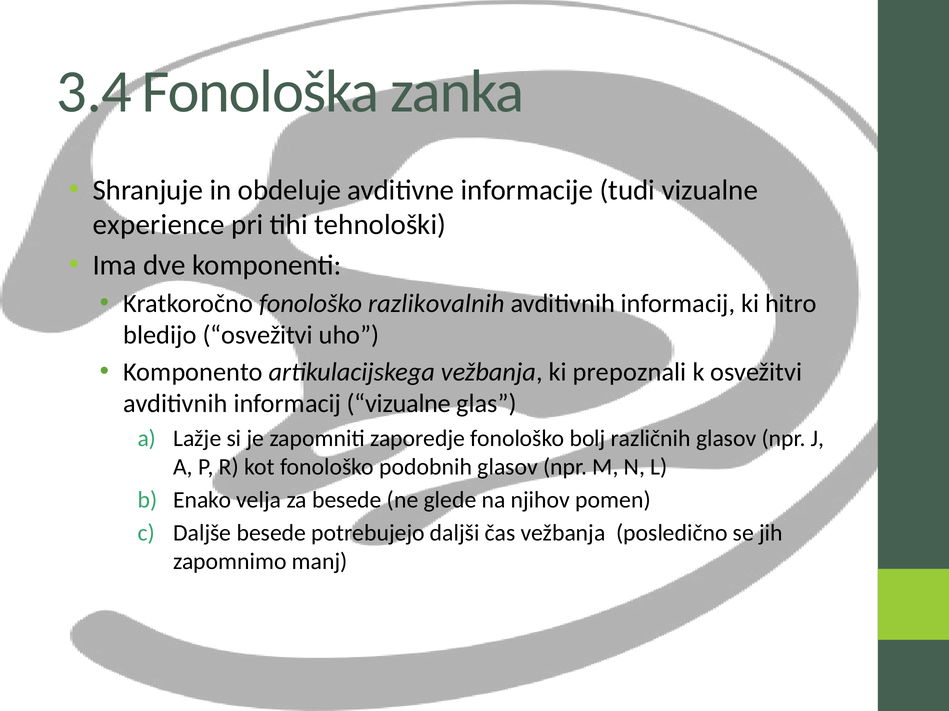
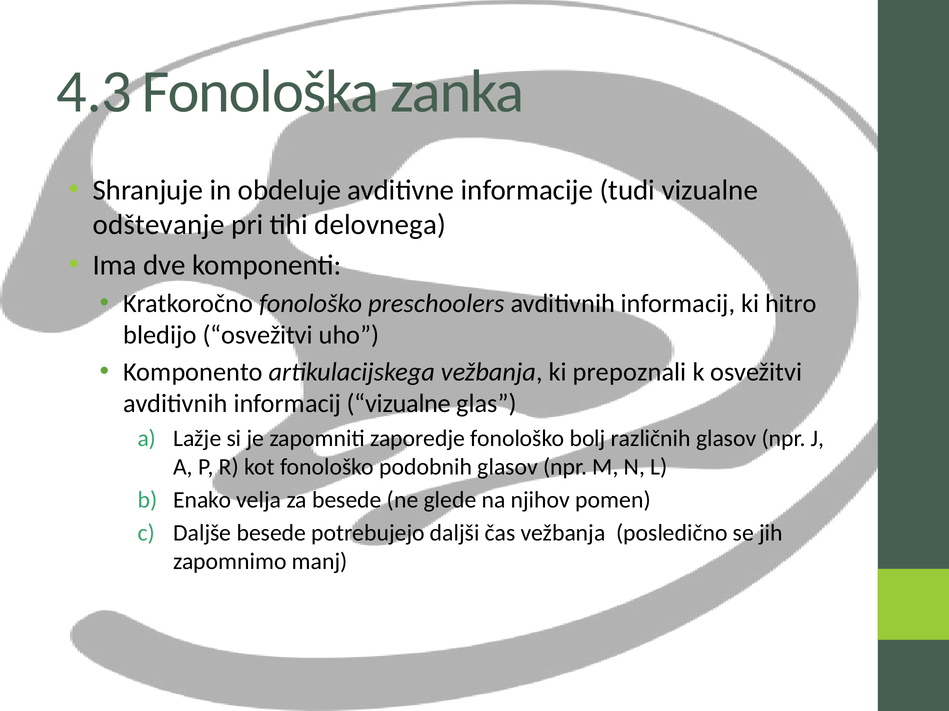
3.4: 3.4 -> 4.3
experience: experience -> odštevanje
tehnološki: tehnološki -> delovnega
razlikovalnih: razlikovalnih -> preschoolers
